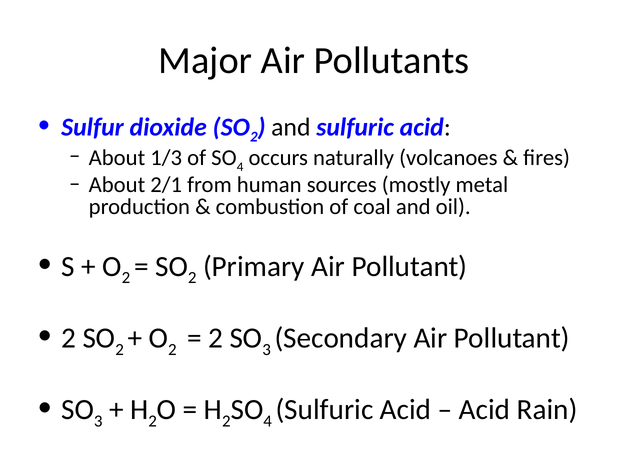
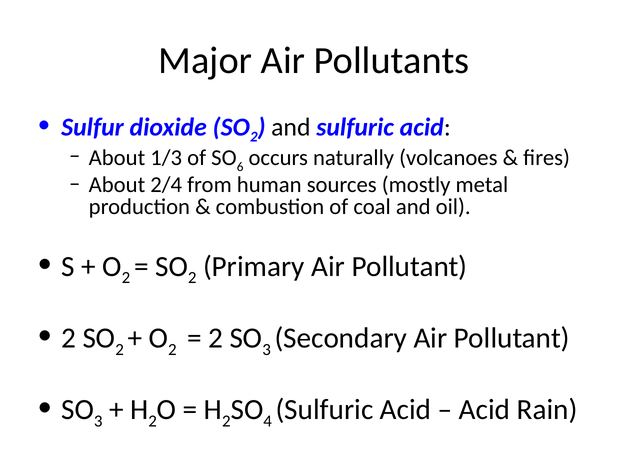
4 at (240, 167): 4 -> 6
2/1: 2/1 -> 2/4
